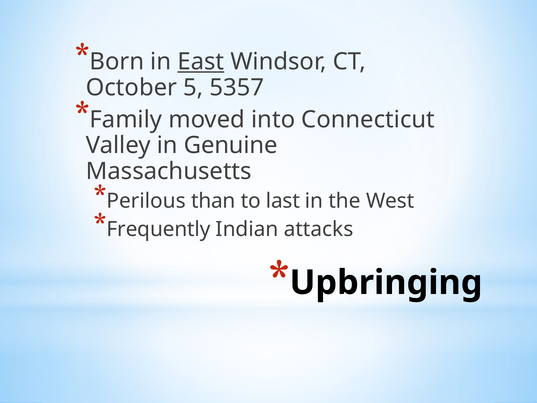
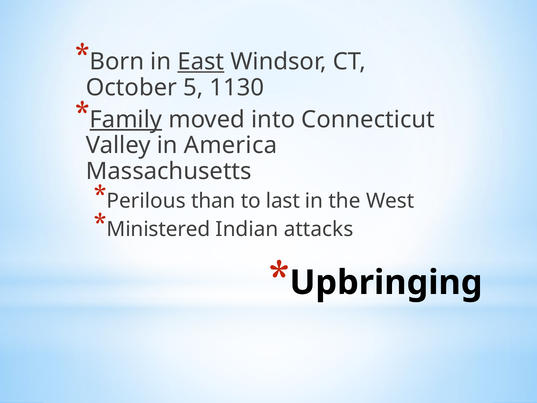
5357: 5357 -> 1130
Family underline: none -> present
Genuine: Genuine -> America
Frequently: Frequently -> Ministered
